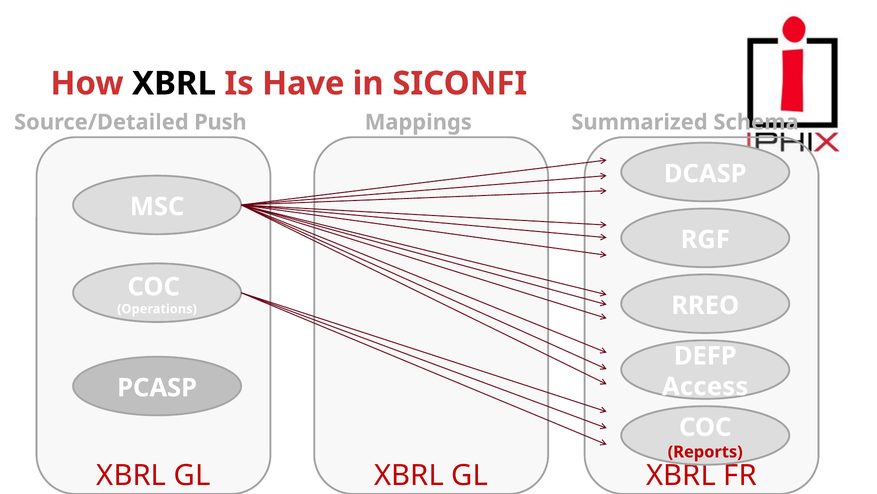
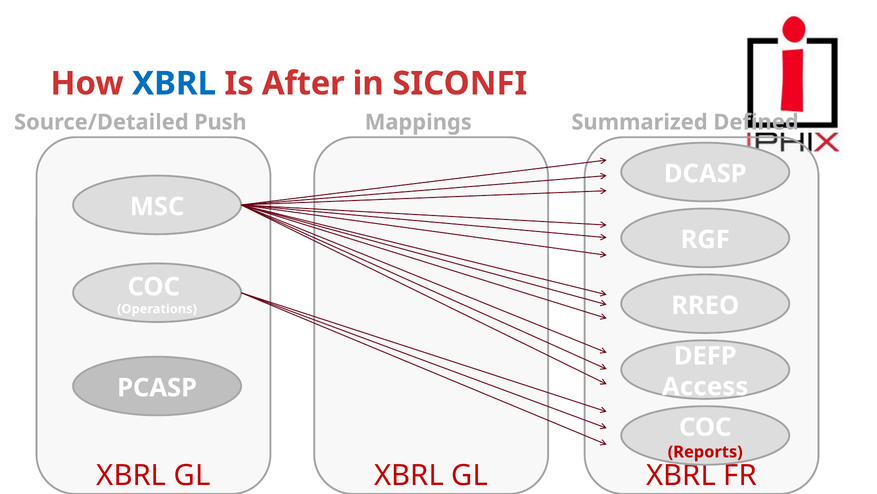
XBRL at (174, 83) colour: black -> blue
Have: Have -> After
Schema: Schema -> Defined
